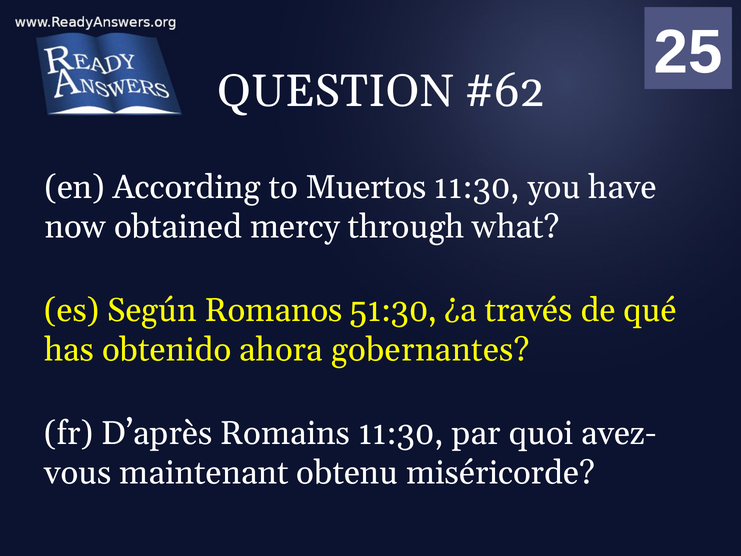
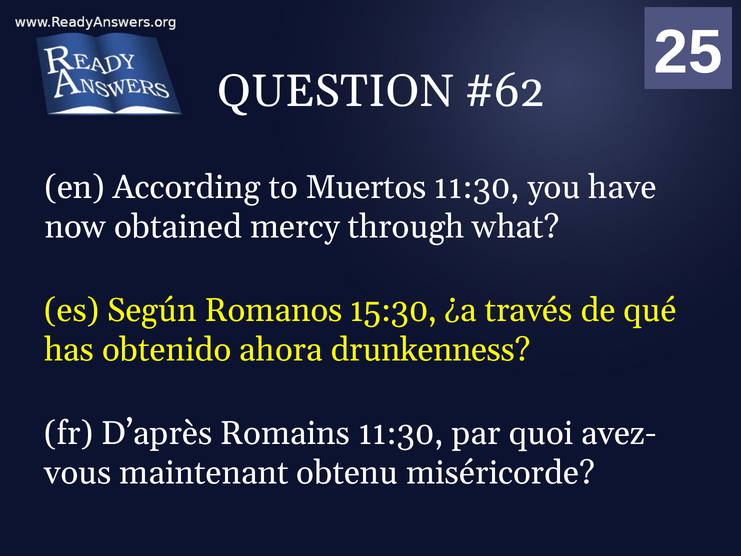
51:30: 51:30 -> 15:30
gobernantes: gobernantes -> drunkenness
